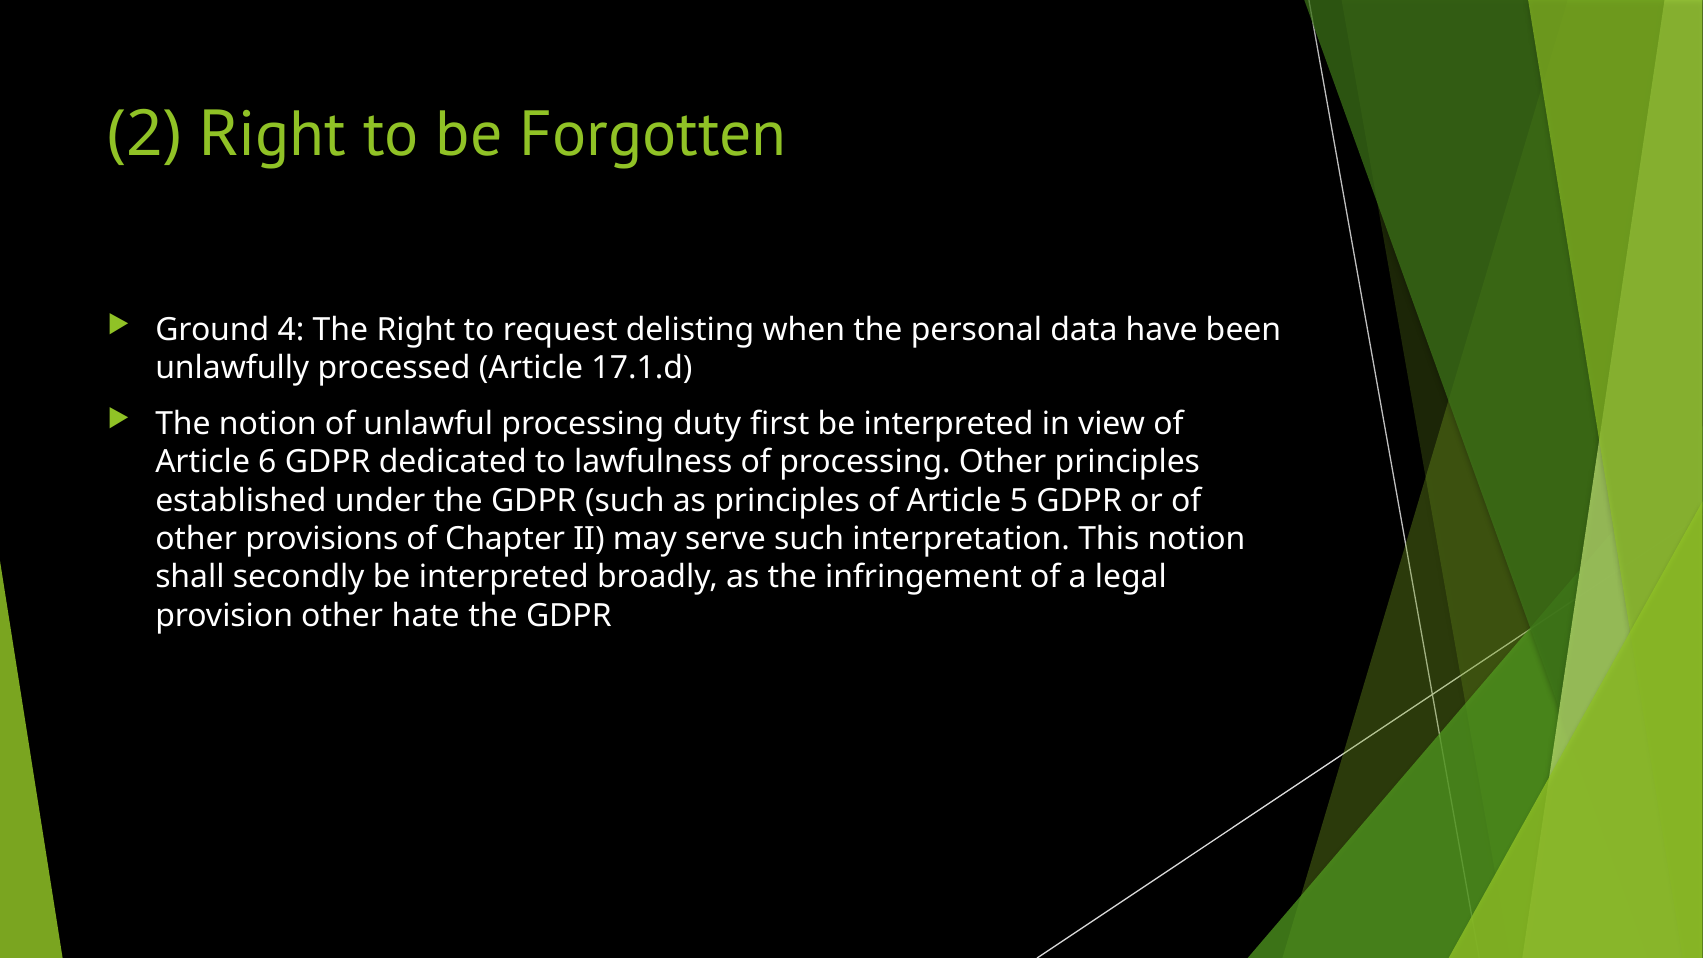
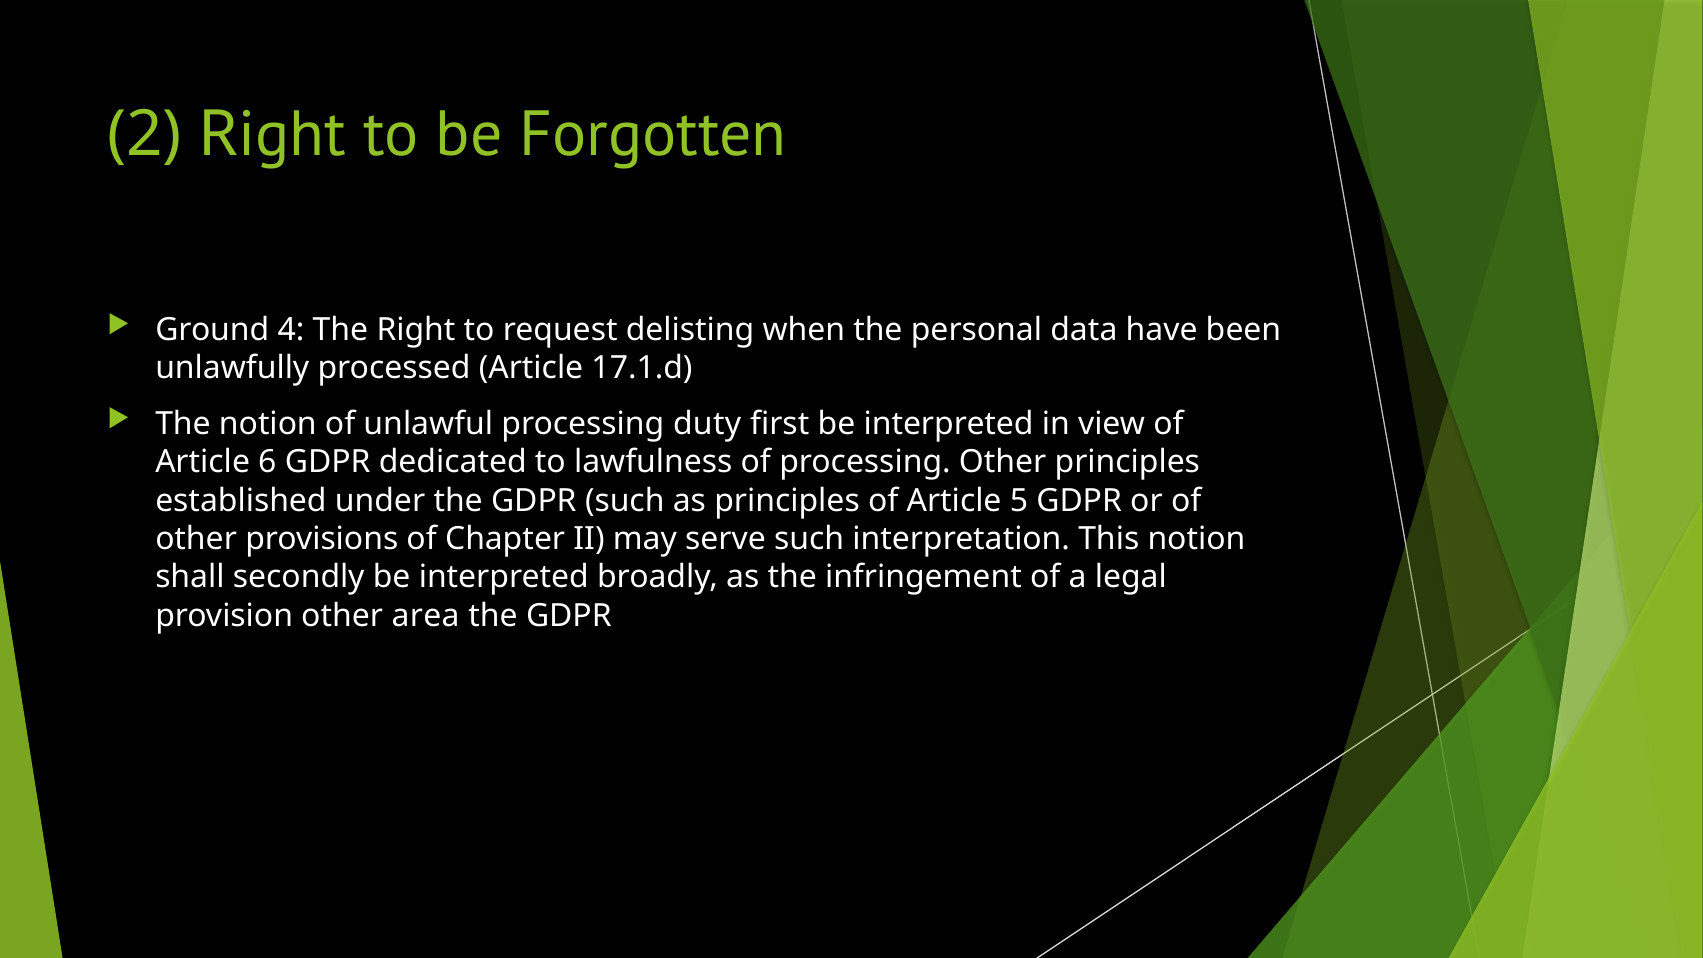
hate: hate -> area
